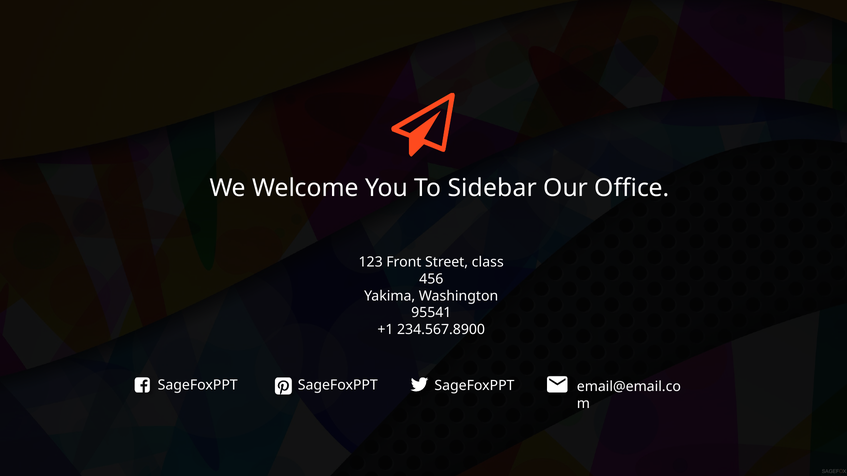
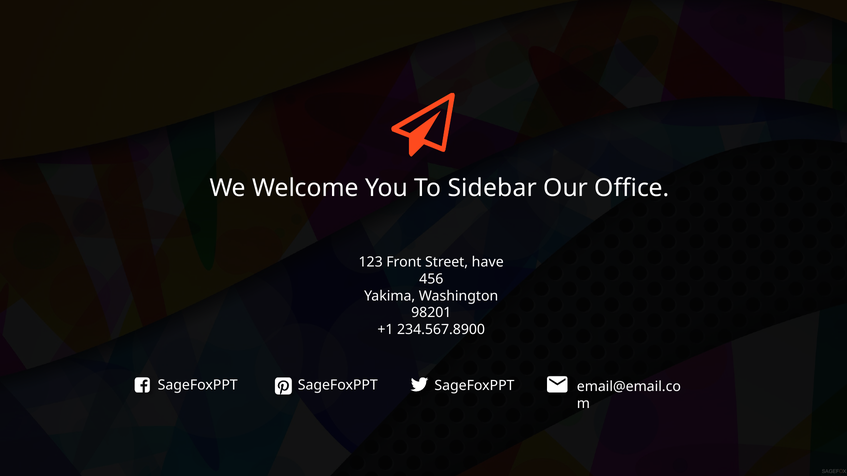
class: class -> have
95541: 95541 -> 98201
